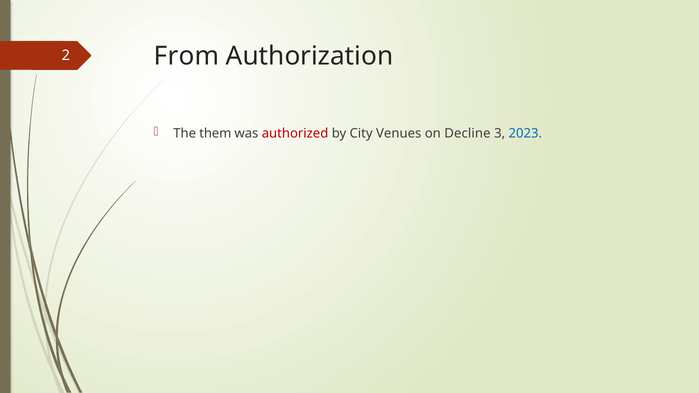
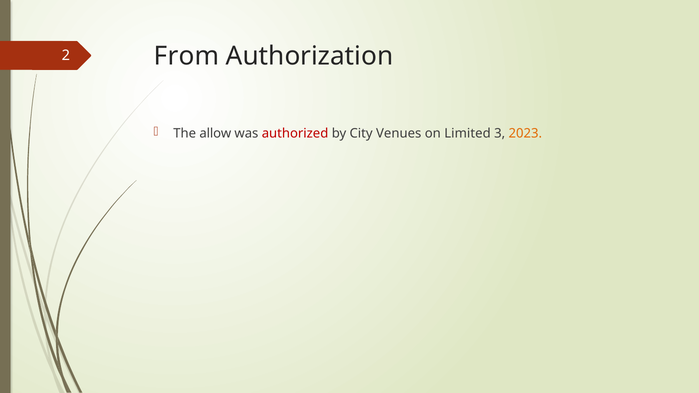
them: them -> allow
Decline: Decline -> Limited
2023 colour: blue -> orange
